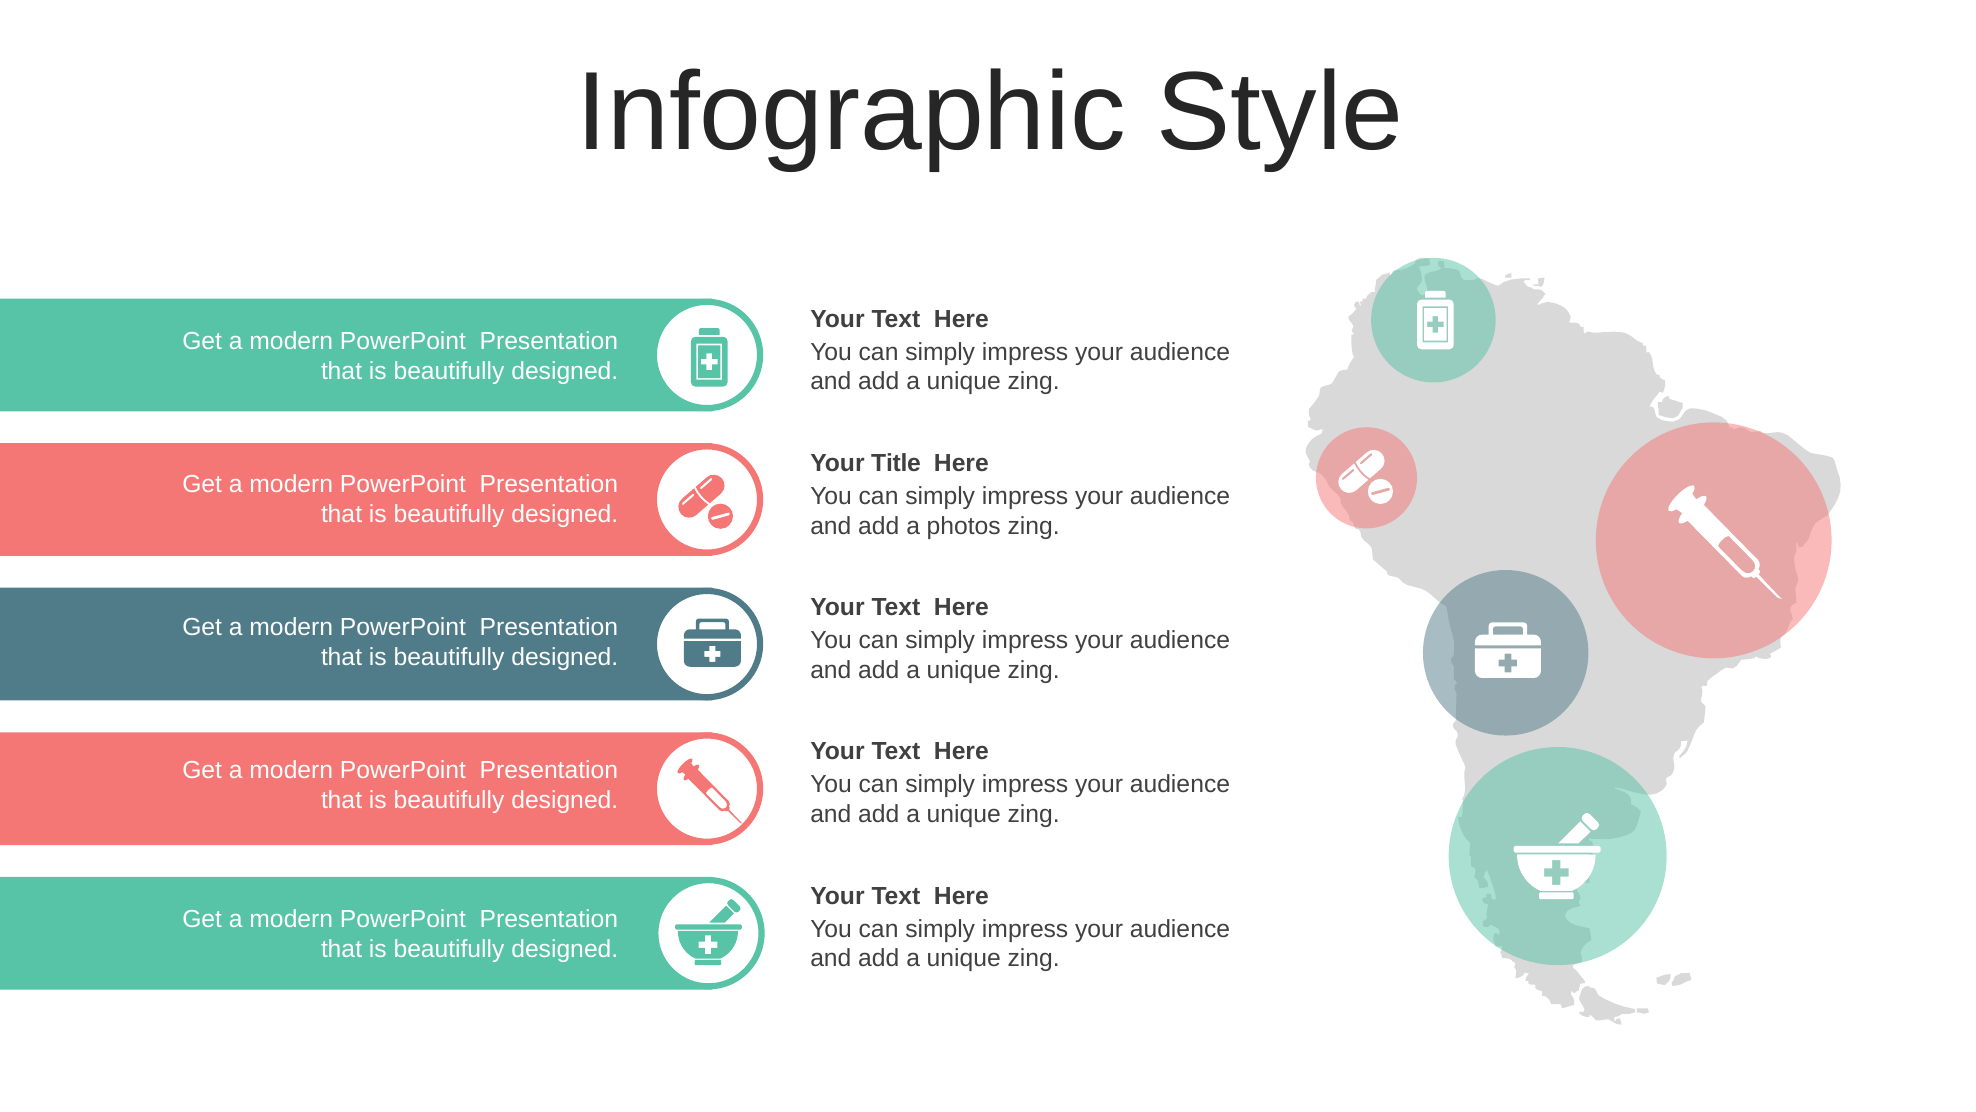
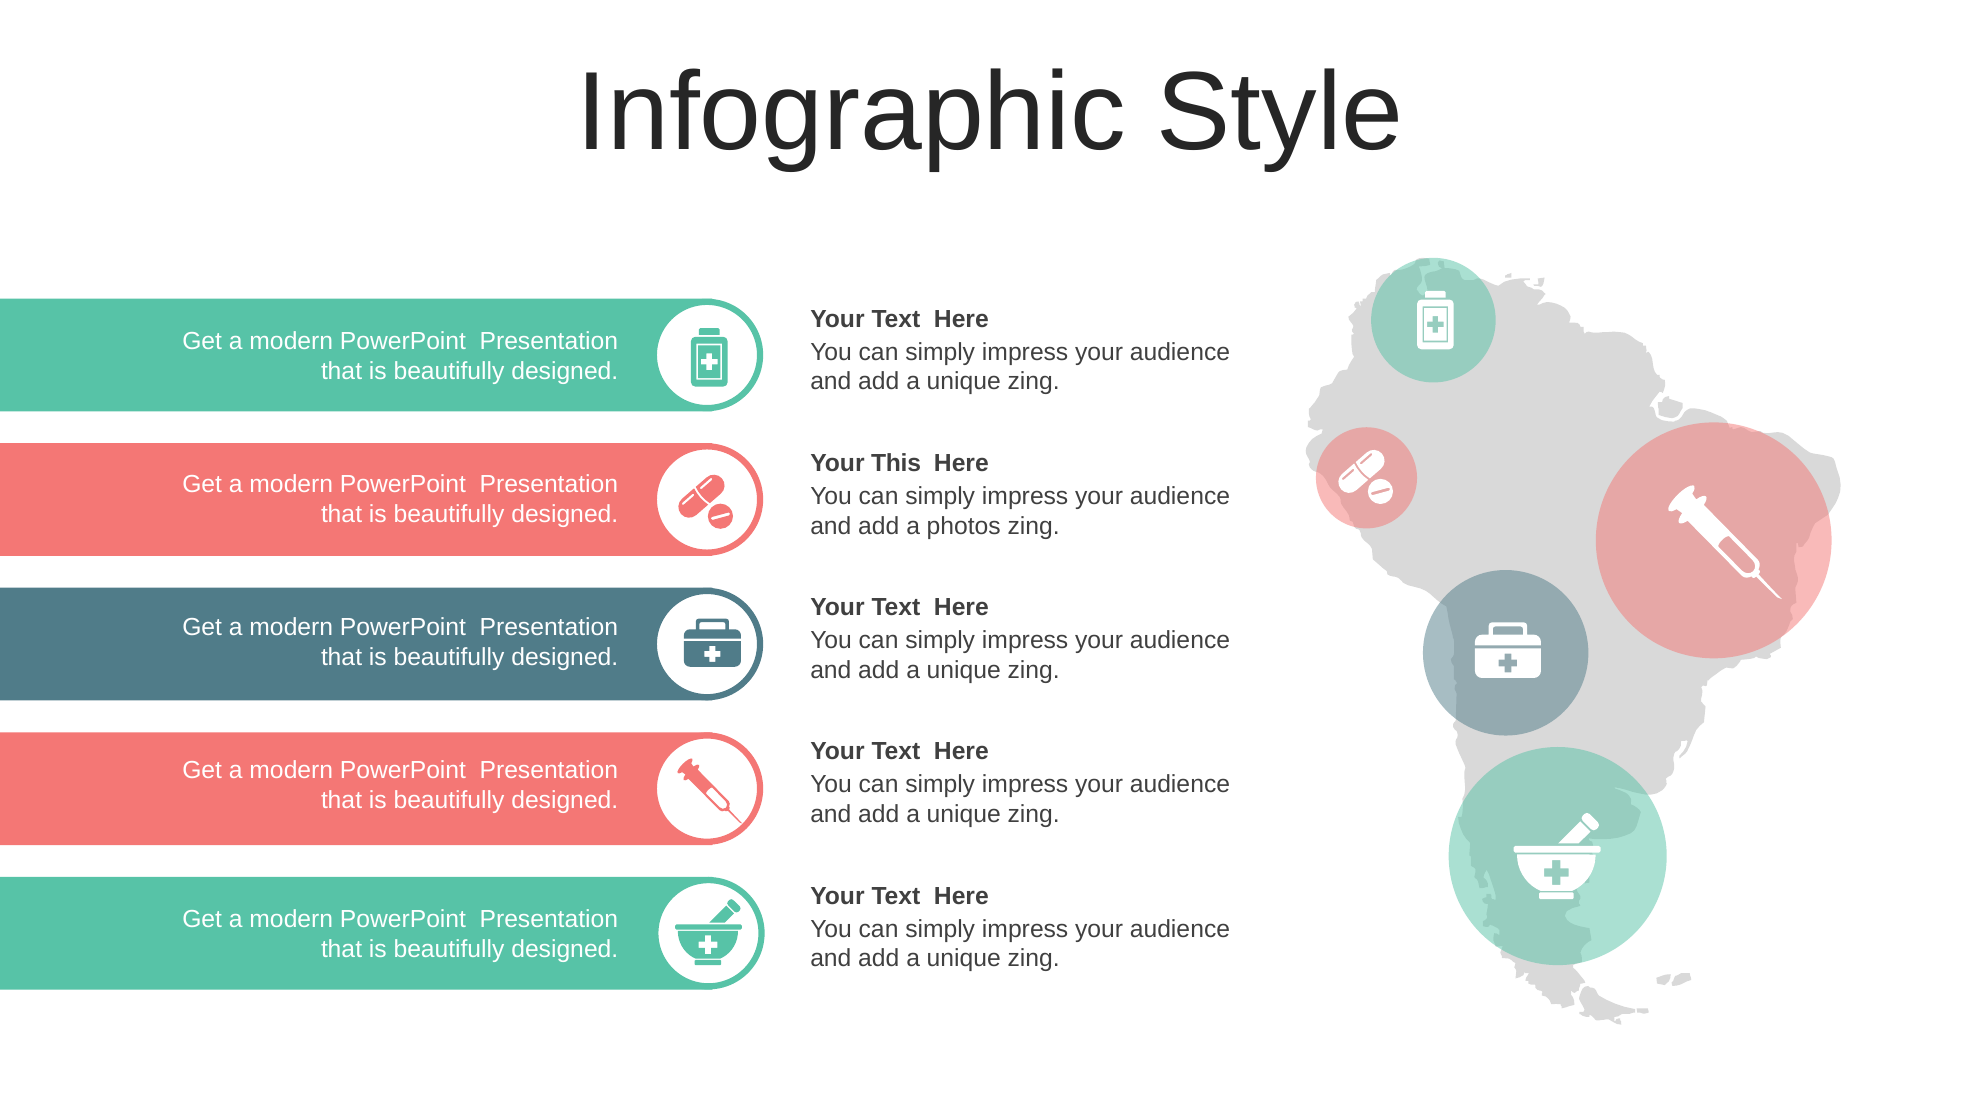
Title: Title -> This
